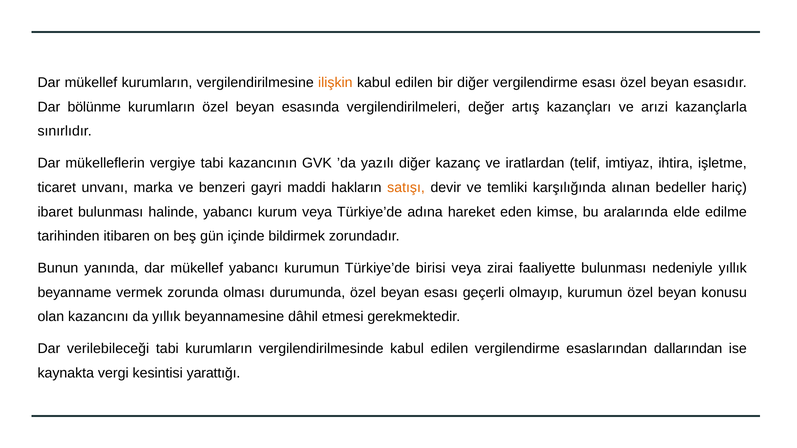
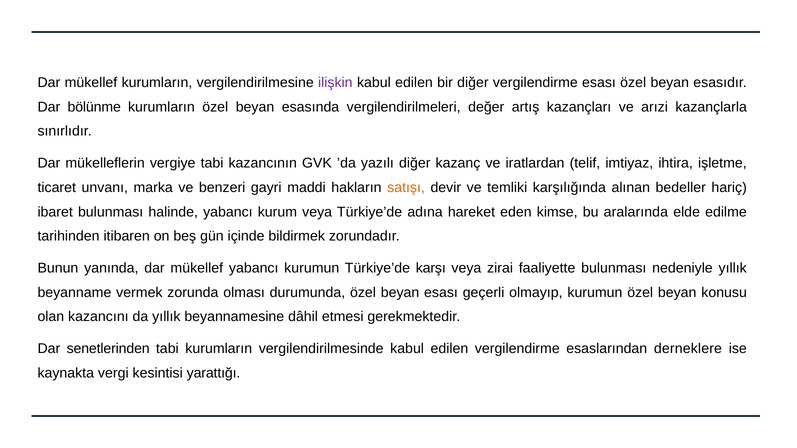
ilişkin colour: orange -> purple
birisi: birisi -> karşı
verilebileceği: verilebileceği -> senetlerinden
dallarından: dallarından -> derneklere
